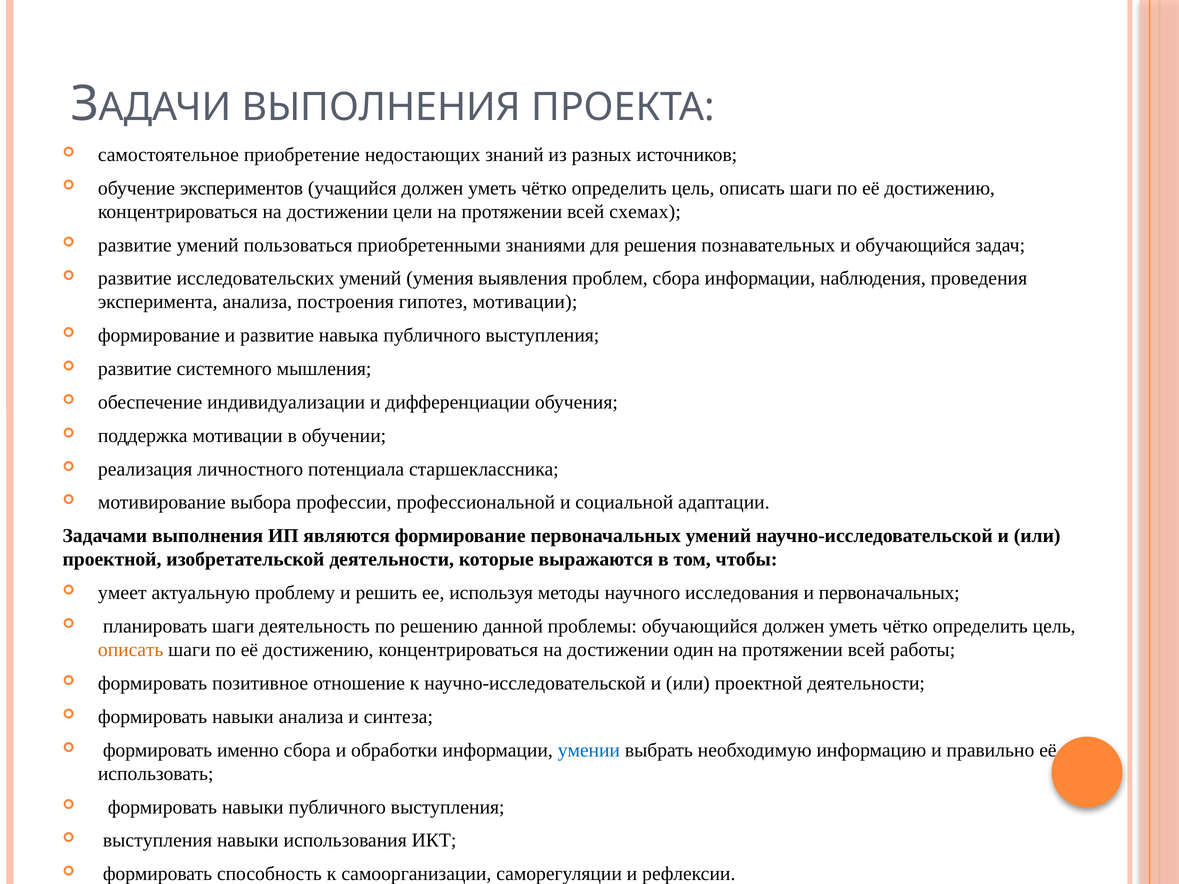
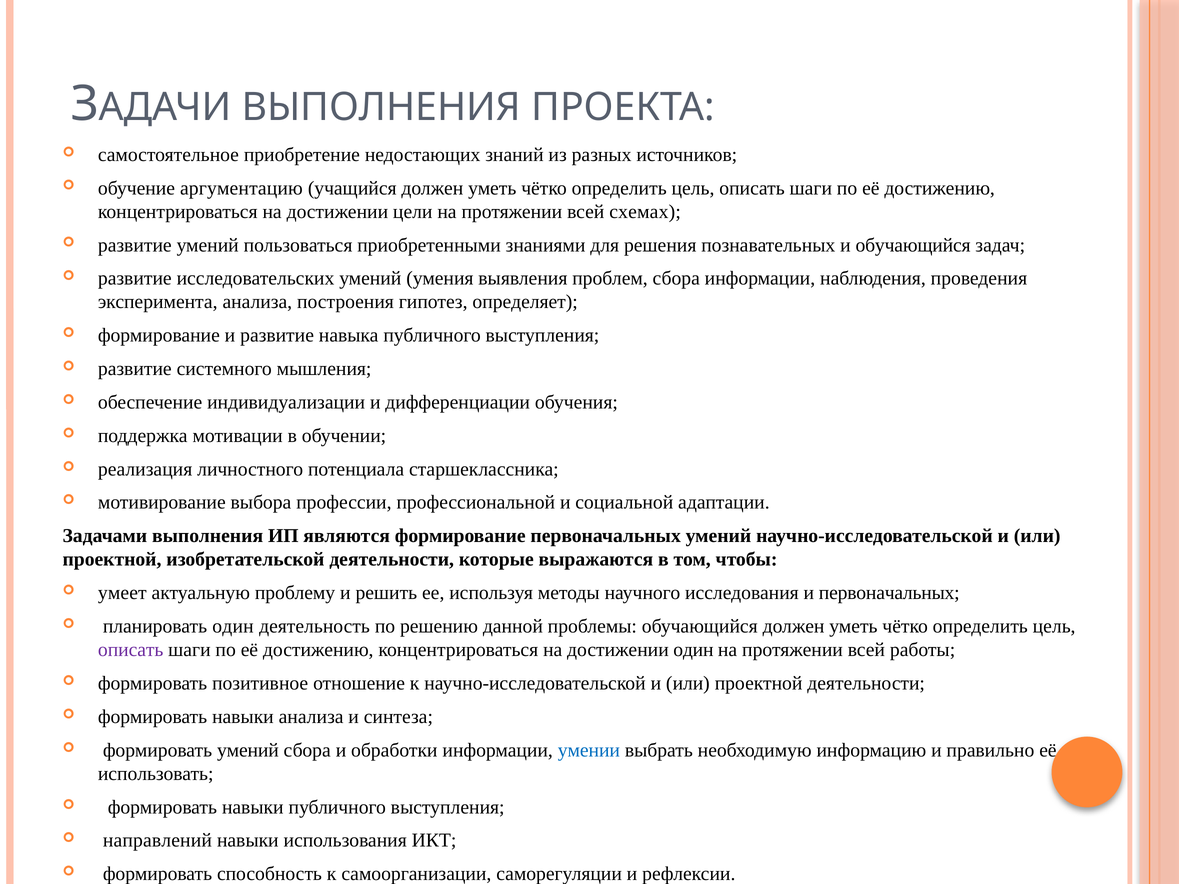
экспериментов: экспериментов -> аргументацию
гипотез мотивации: мотивации -> определяет
планировать шаги: шаги -> один
описать at (131, 650) colour: orange -> purple
формировать именно: именно -> умений
выступления at (157, 841): выступления -> направлений
